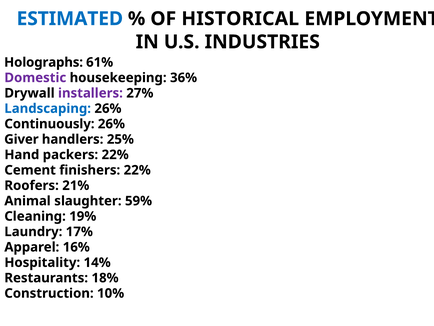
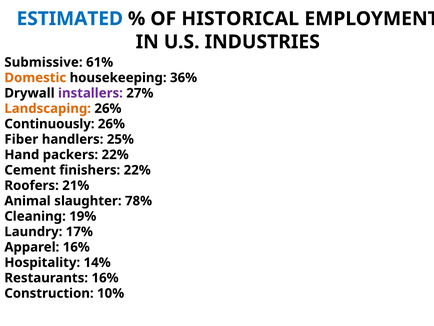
Holographs: Holographs -> Submissive
Domestic colour: purple -> orange
Landscaping colour: blue -> orange
Giver: Giver -> Fiber
59%: 59% -> 78%
Restaurants 18%: 18% -> 16%
